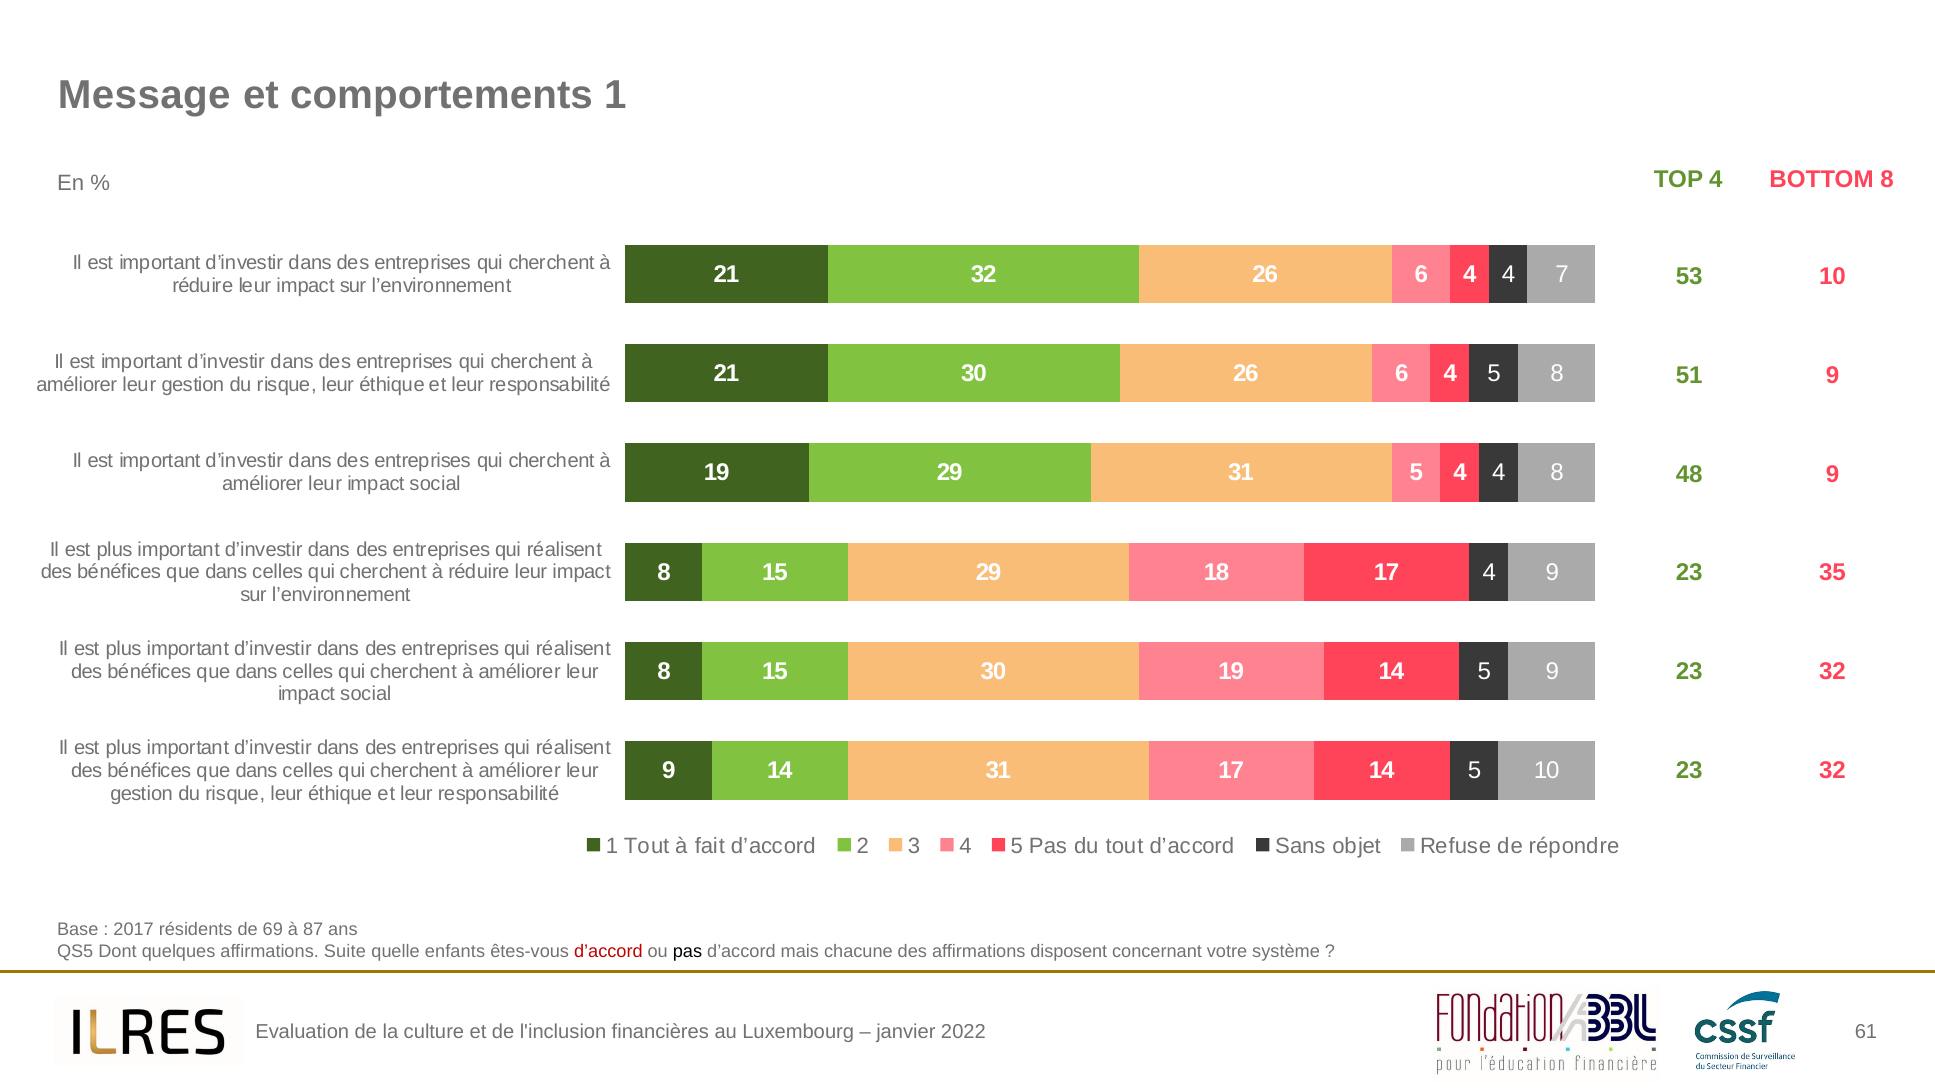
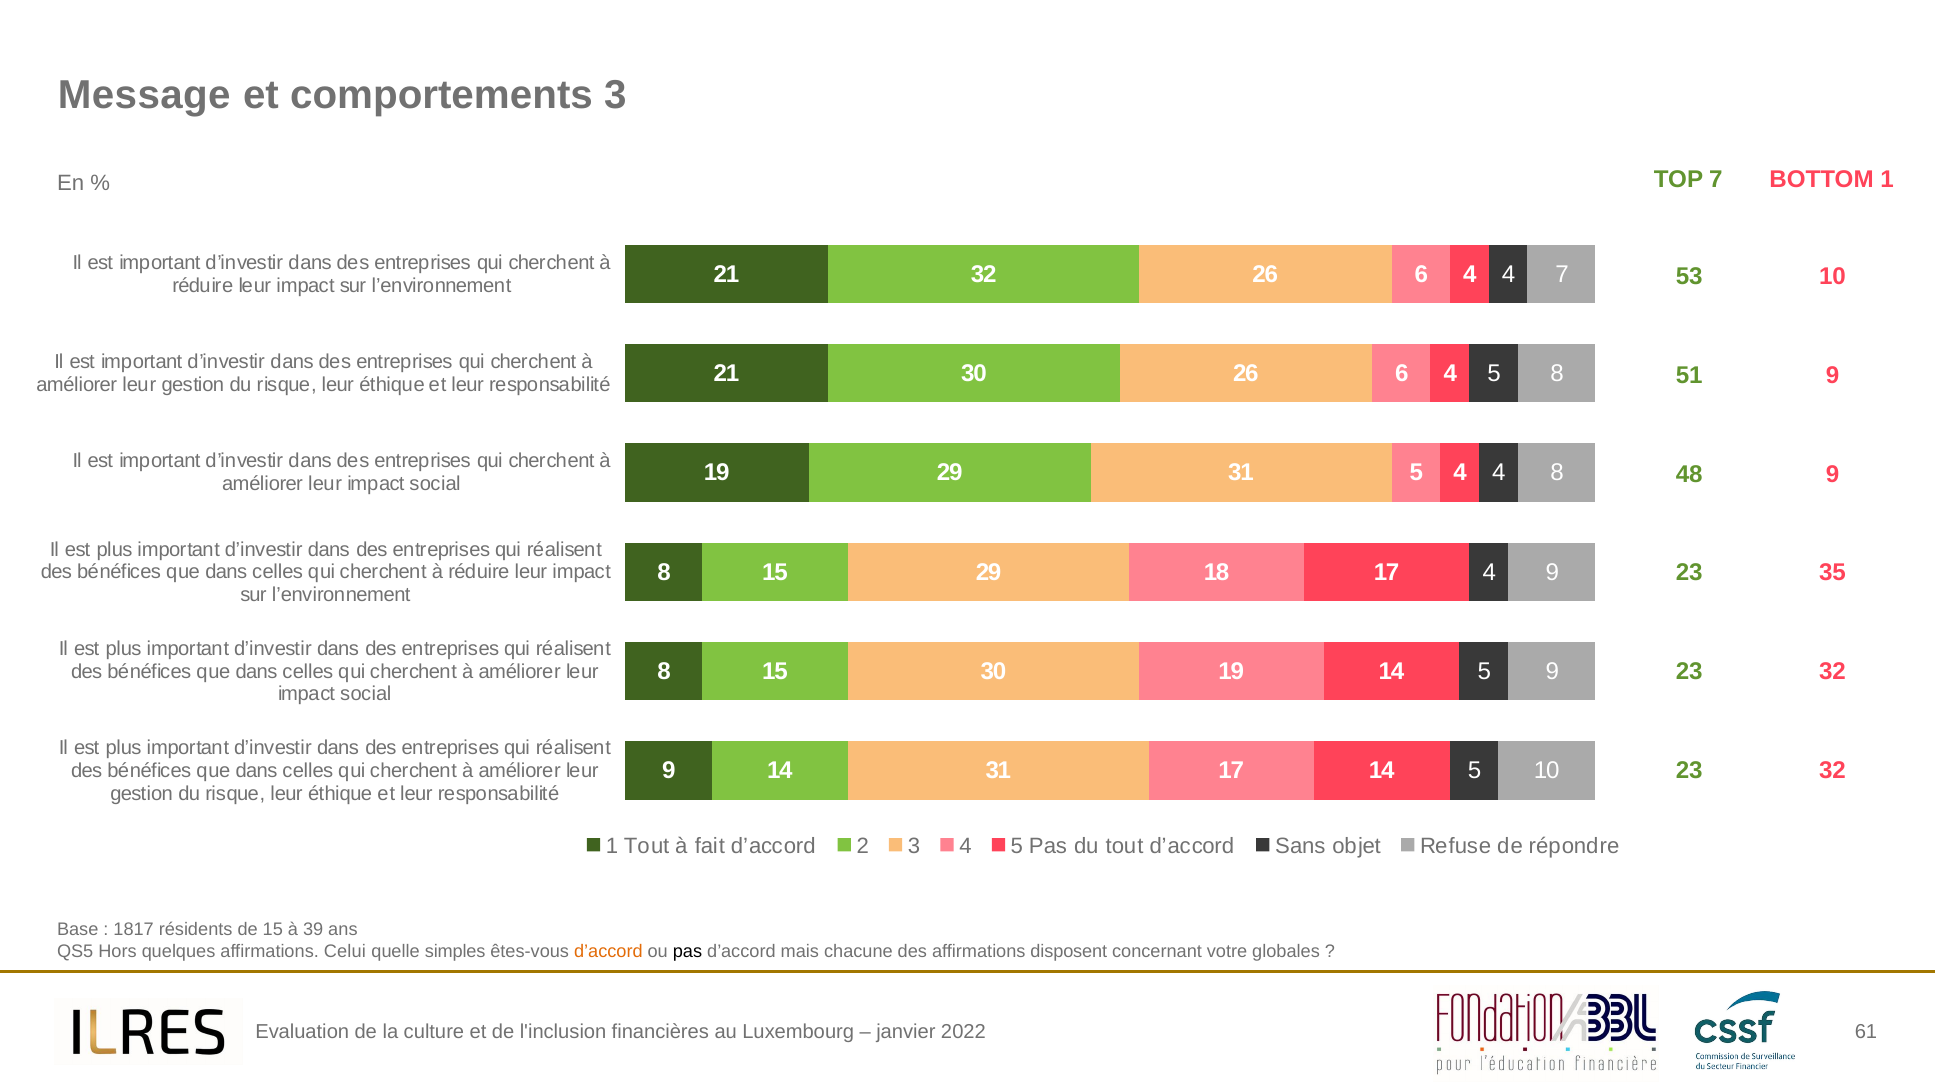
comportements 1: 1 -> 3
BOTTOM 8: 8 -> 1
TOP 4: 4 -> 7
2017: 2017 -> 1817
de 69: 69 -> 15
87: 87 -> 39
Dont: Dont -> Hors
Suite: Suite -> Celui
enfants: enfants -> simples
d’accord at (608, 952) colour: red -> orange
système: système -> globales
